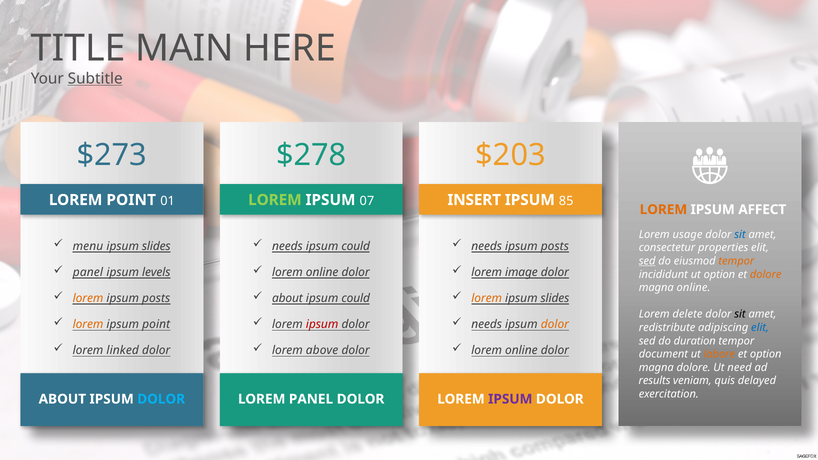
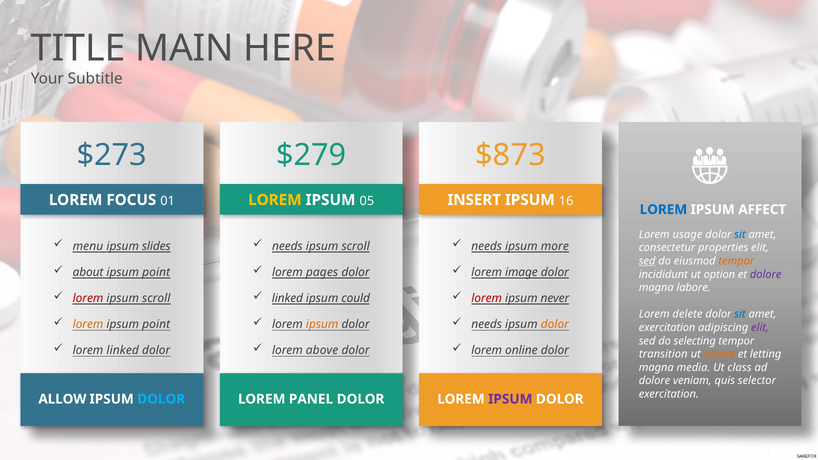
Subtitle underline: present -> none
$278: $278 -> $279
$203: $203 -> $873
LOREM POINT: POINT -> FOCUS
LOREM at (275, 200) colour: light green -> yellow
07: 07 -> 05
85: 85 -> 16
LOREM at (663, 210) colour: orange -> blue
could at (356, 247): could -> scroll
posts at (555, 247): posts -> more
panel at (88, 273): panel -> about
levels at (156, 273): levels -> point
online at (322, 273): online -> pages
dolore at (766, 274) colour: orange -> purple
magna online: online -> labore
lorem at (88, 299) colour: orange -> red
posts at (156, 299): posts -> scroll
about at (287, 299): about -> linked
lorem at (487, 299) colour: orange -> red
slides at (555, 299): slides -> never
sit at (740, 314) colour: black -> blue
ipsum at (322, 325) colour: red -> orange
redistribute at (667, 328): redistribute -> exercitation
elit at (760, 328) colour: blue -> purple
duration: duration -> selecting
document: document -> transition
et option: option -> letting
magna dolore: dolore -> media
need: need -> class
results at (655, 381): results -> dolore
delayed: delayed -> selector
ABOUT at (62, 399): ABOUT -> ALLOW
